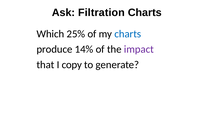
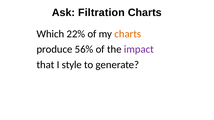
25%: 25% -> 22%
charts at (128, 34) colour: blue -> orange
14%: 14% -> 56%
copy: copy -> style
